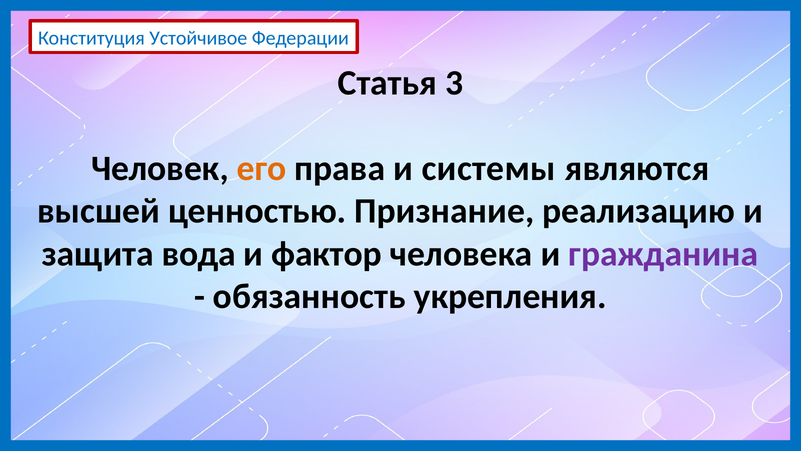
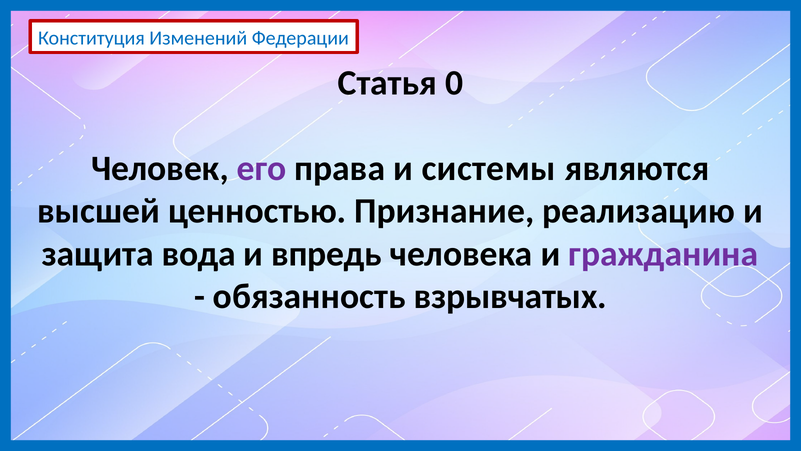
Устойчивое: Устойчивое -> Изменений
3: 3 -> 0
его colour: orange -> purple
фактор: фактор -> впредь
укрепления: укрепления -> взрывчатых
